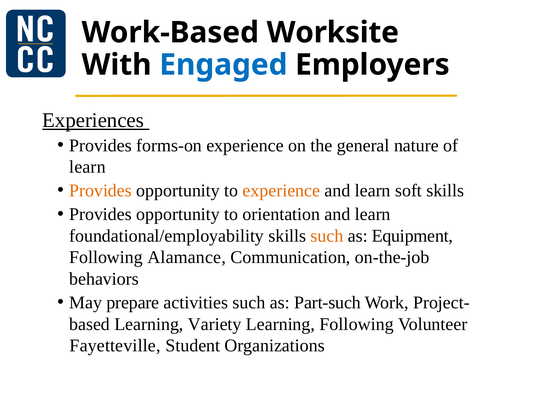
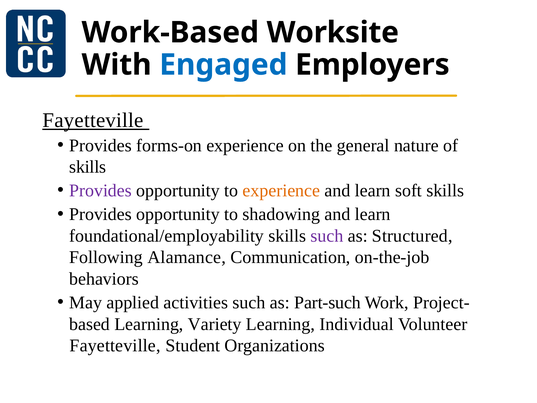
Experiences at (93, 120): Experiences -> Fayetteville
learn at (88, 167): learn -> skills
Provides at (101, 191) colour: orange -> purple
orientation: orientation -> shadowing
such at (327, 236) colour: orange -> purple
Equipment: Equipment -> Structured
prepare: prepare -> applied
Learning Following: Following -> Individual
